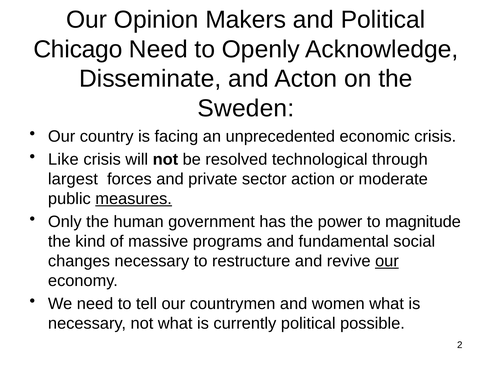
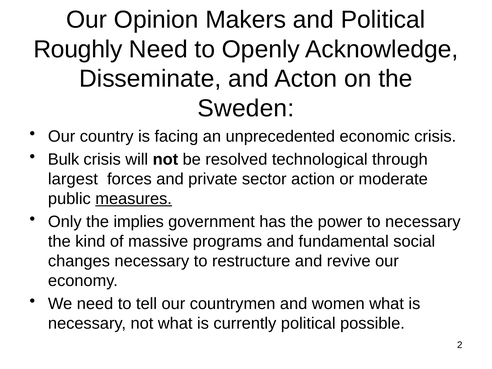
Chicago: Chicago -> Roughly
Like: Like -> Bulk
human: human -> implies
to magnitude: magnitude -> necessary
our at (387, 261) underline: present -> none
